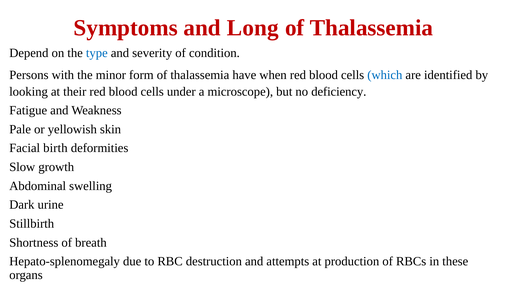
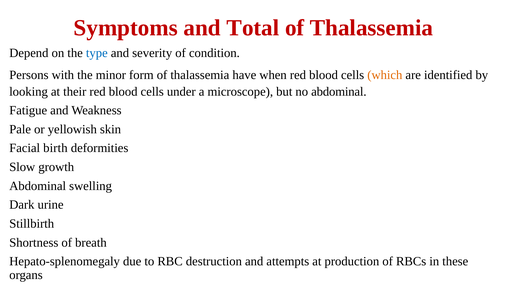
Long: Long -> Total
which colour: blue -> orange
no deficiency: deficiency -> abdominal
